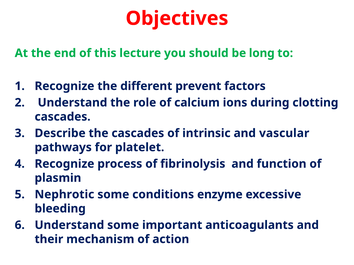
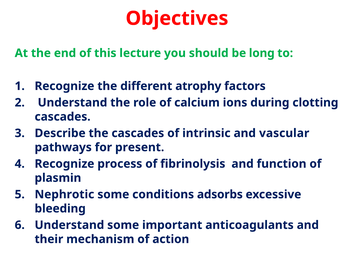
prevent: prevent -> atrophy
platelet: platelet -> present
enzyme: enzyme -> adsorbs
